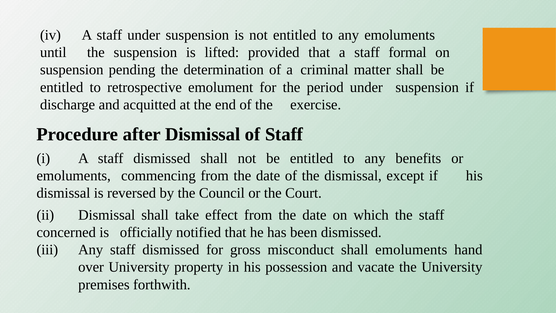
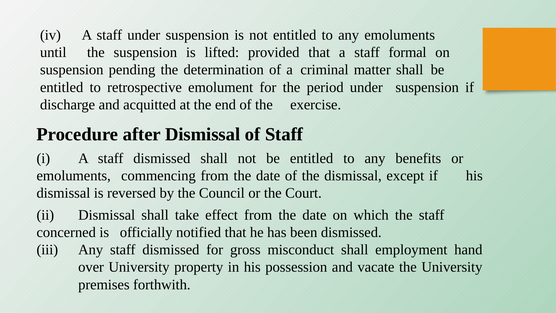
shall emoluments: emoluments -> employment
